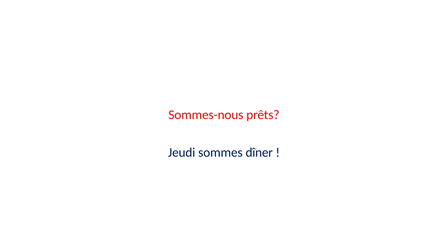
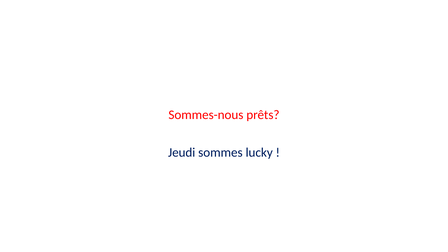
dîner: dîner -> lucky
